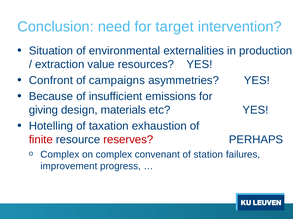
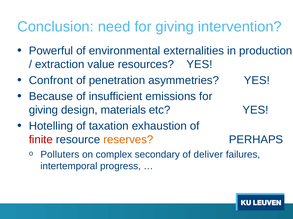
need for target: target -> giving
Situation: Situation -> Powerful
campaigns: campaigns -> penetration
reserves colour: red -> orange
Complex at (60, 155): Complex -> Polluters
convenant: convenant -> secondary
station: station -> deliver
improvement: improvement -> intertemporal
